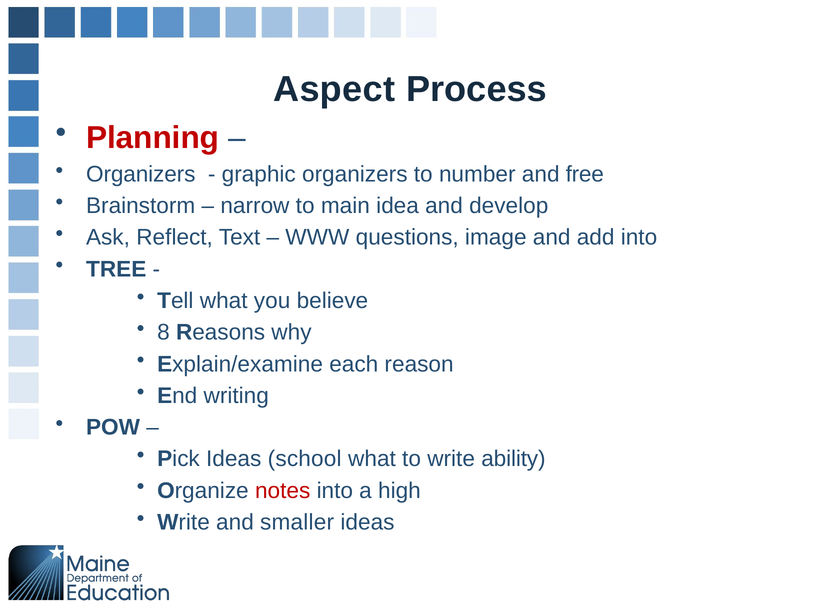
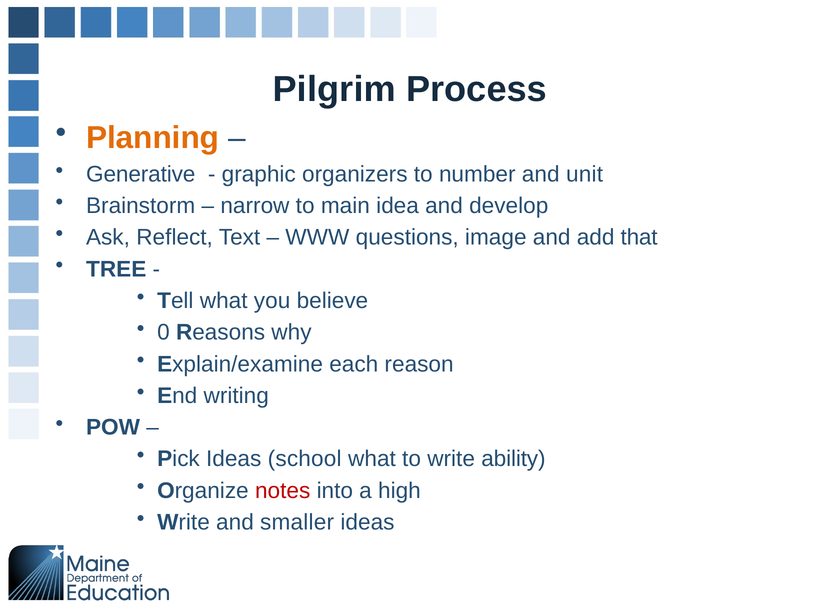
Aspect: Aspect -> Pilgrim
Planning colour: red -> orange
Organizers at (141, 174): Organizers -> Generative
free: free -> unit
add into: into -> that
8: 8 -> 0
